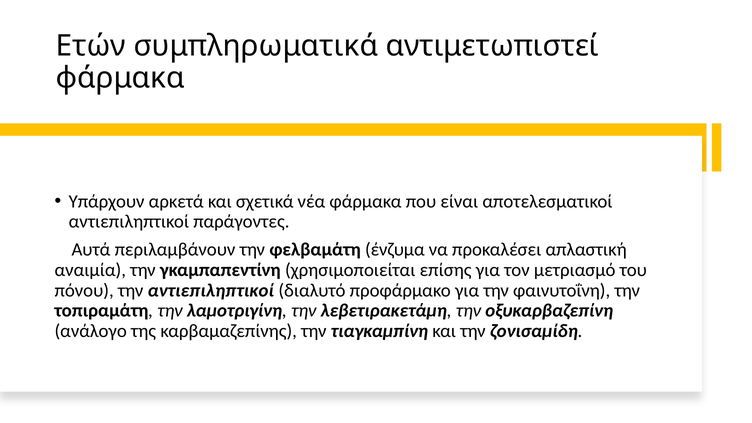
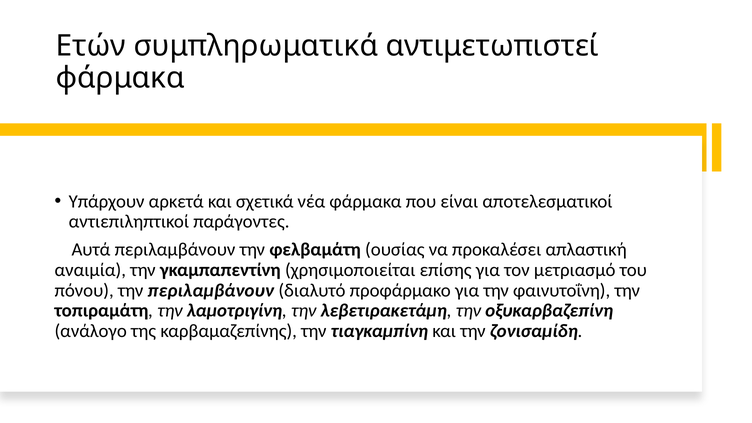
ένζυμα: ένζυμα -> ουσίας
την αντιεπιληπτικοί: αντιεπιληπτικοί -> περιλαμβάνουν
